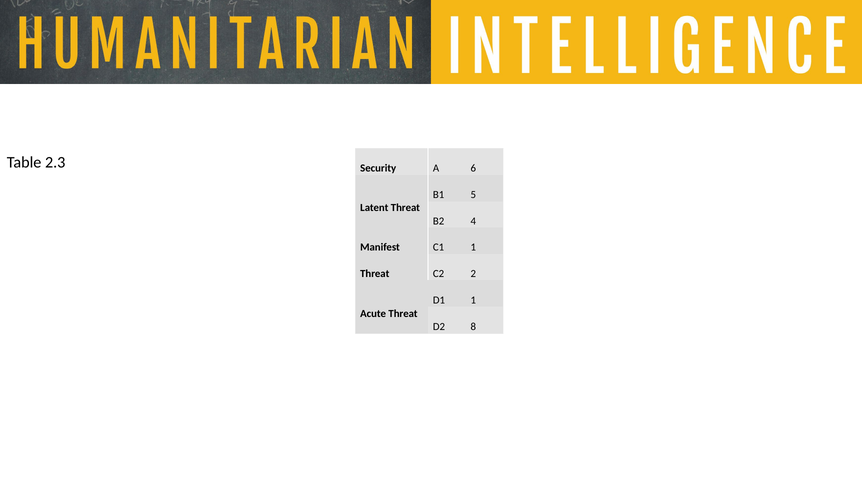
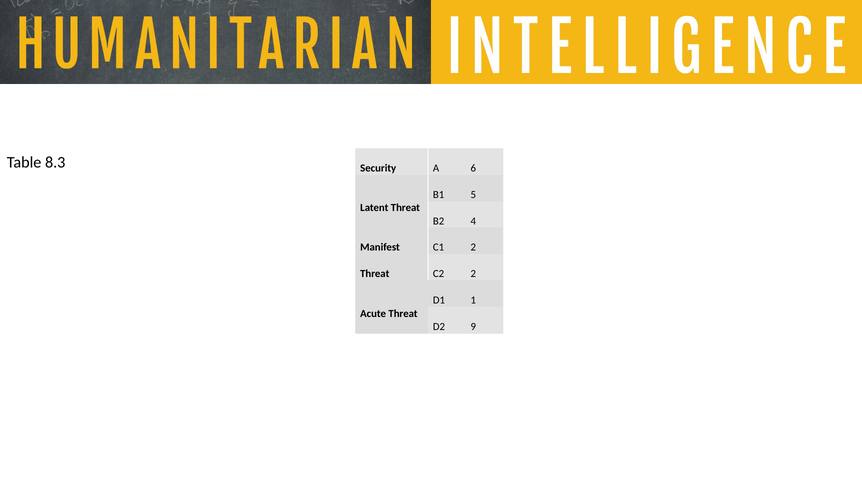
2.3: 2.3 -> 8.3
C1 1: 1 -> 2
8: 8 -> 9
